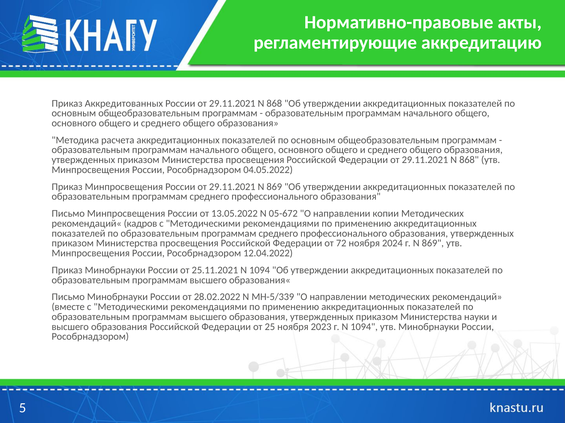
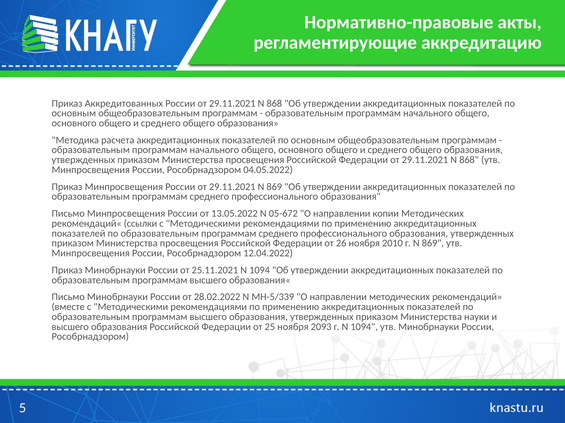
кадров: кадров -> ссылки
72: 72 -> 26
2024: 2024 -> 2010
2023: 2023 -> 2093
